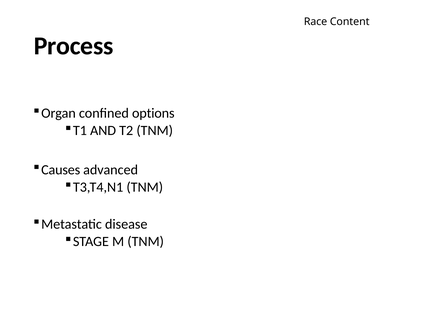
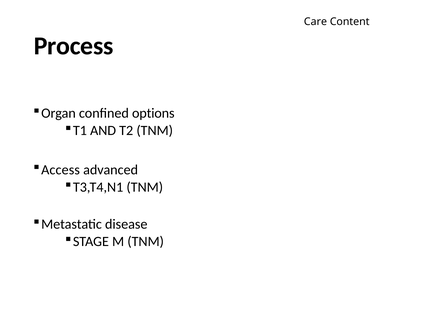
Race: Race -> Care
Causes: Causes -> Access
